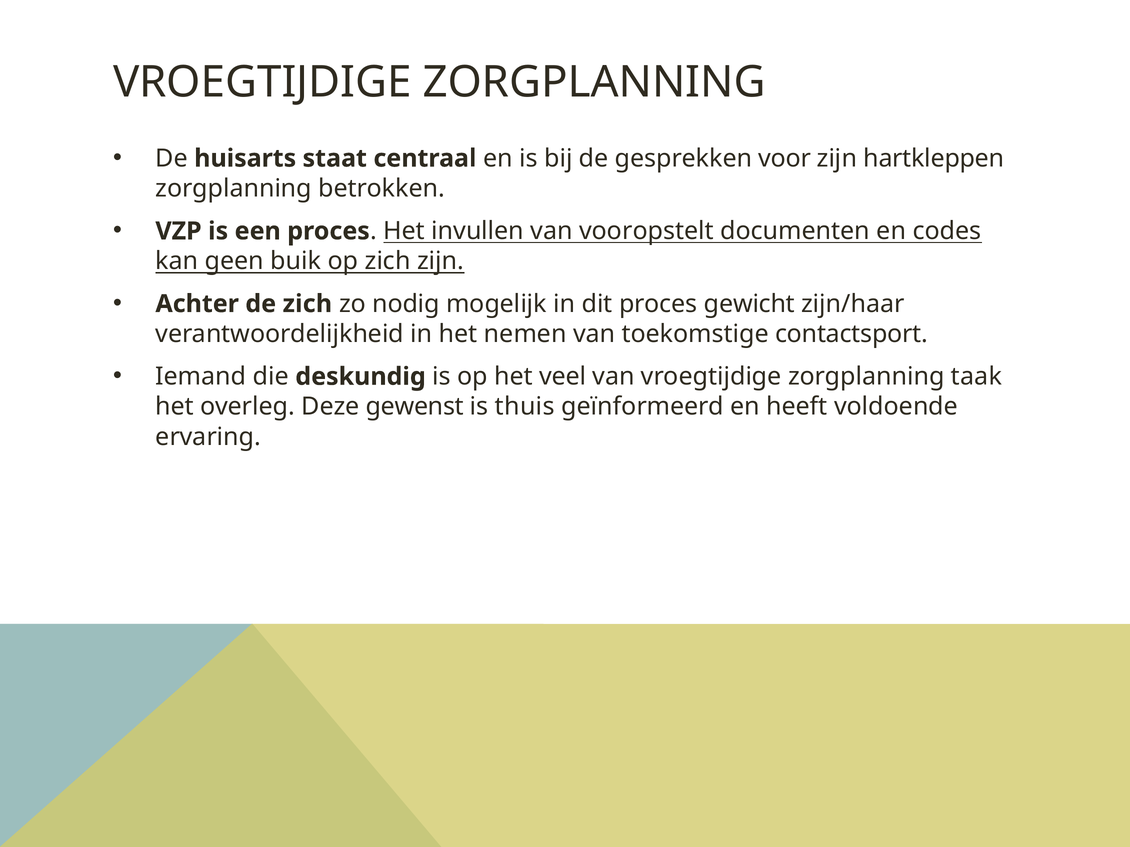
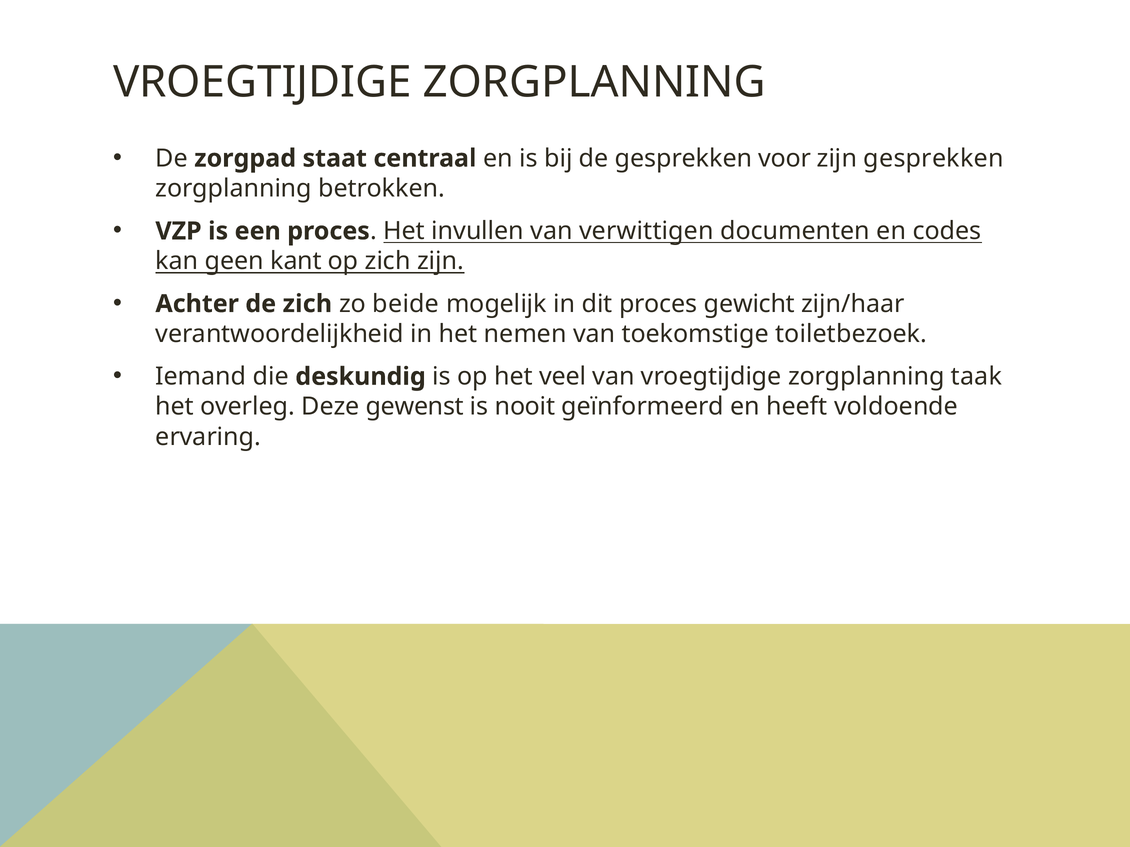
huisarts: huisarts -> zorgpad
zijn hartkleppen: hartkleppen -> gesprekken
vooropstelt: vooropstelt -> verwittigen
buik: buik -> kant
nodig: nodig -> beide
contactsport: contactsport -> toiletbezoek
thuis: thuis -> nooit
